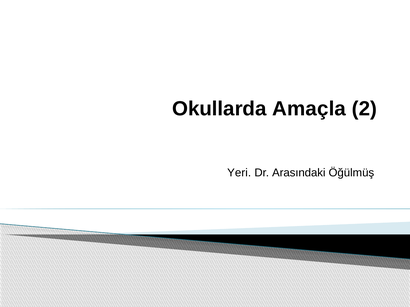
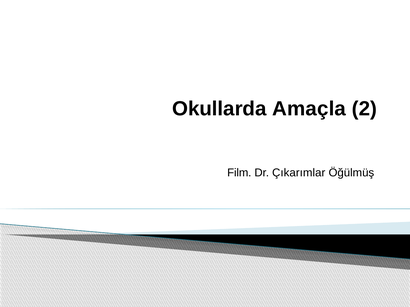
Yeri: Yeri -> Film
Arasındaki: Arasındaki -> Çıkarımlar
